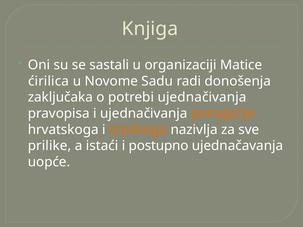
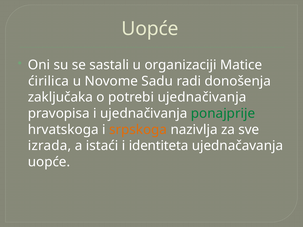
Knjiga at (150, 29): Knjiga -> Uopće
ponajprije colour: orange -> green
prilike: prilike -> izrada
postupno: postupno -> identiteta
